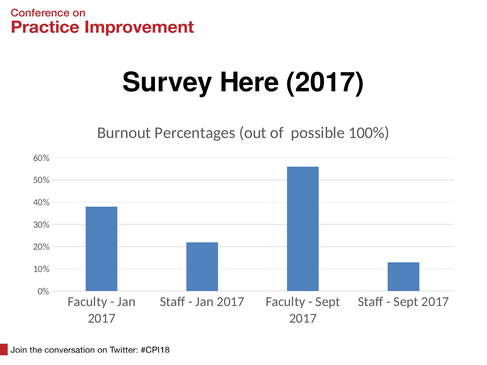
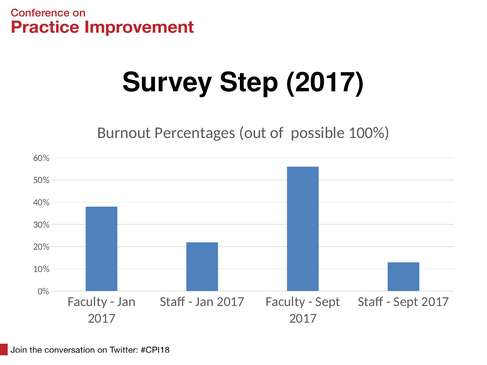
Here: Here -> Step
